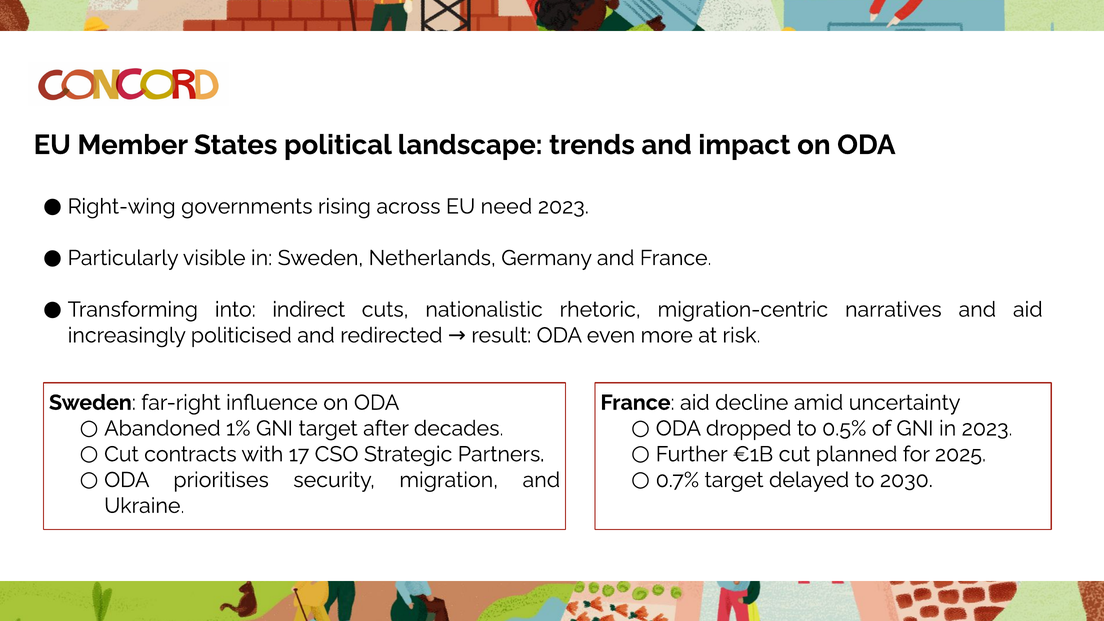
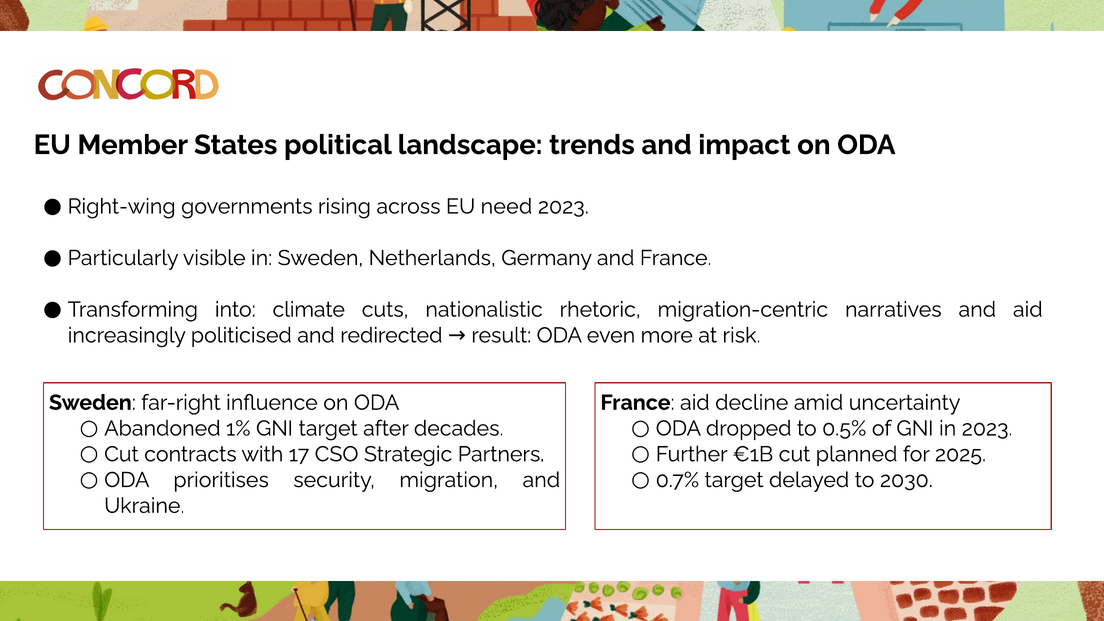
indirect: indirect -> climate
